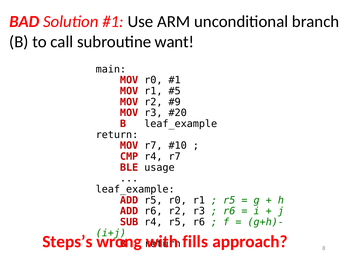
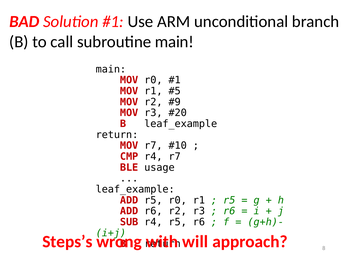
subroutine want: want -> main
fills: fills -> will
